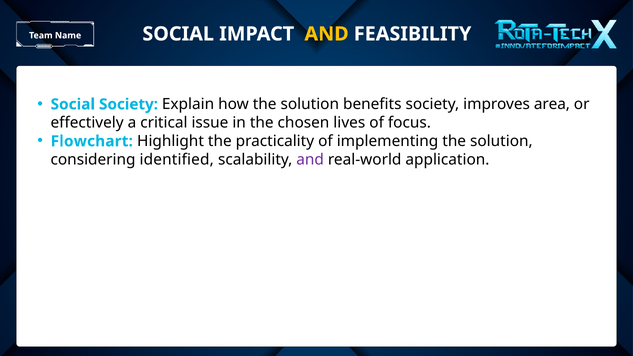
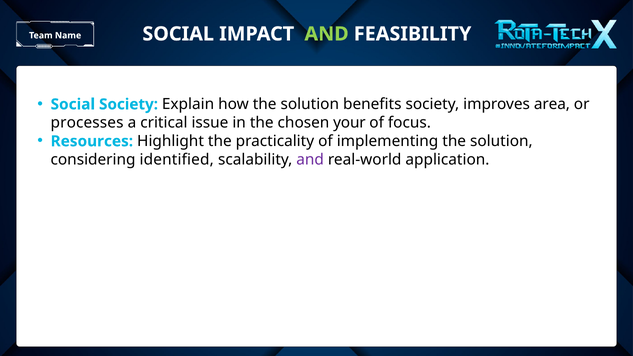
AND at (327, 34) colour: yellow -> light green
effectively: effectively -> processes
lives: lives -> your
Flowchart: Flowchart -> Resources
